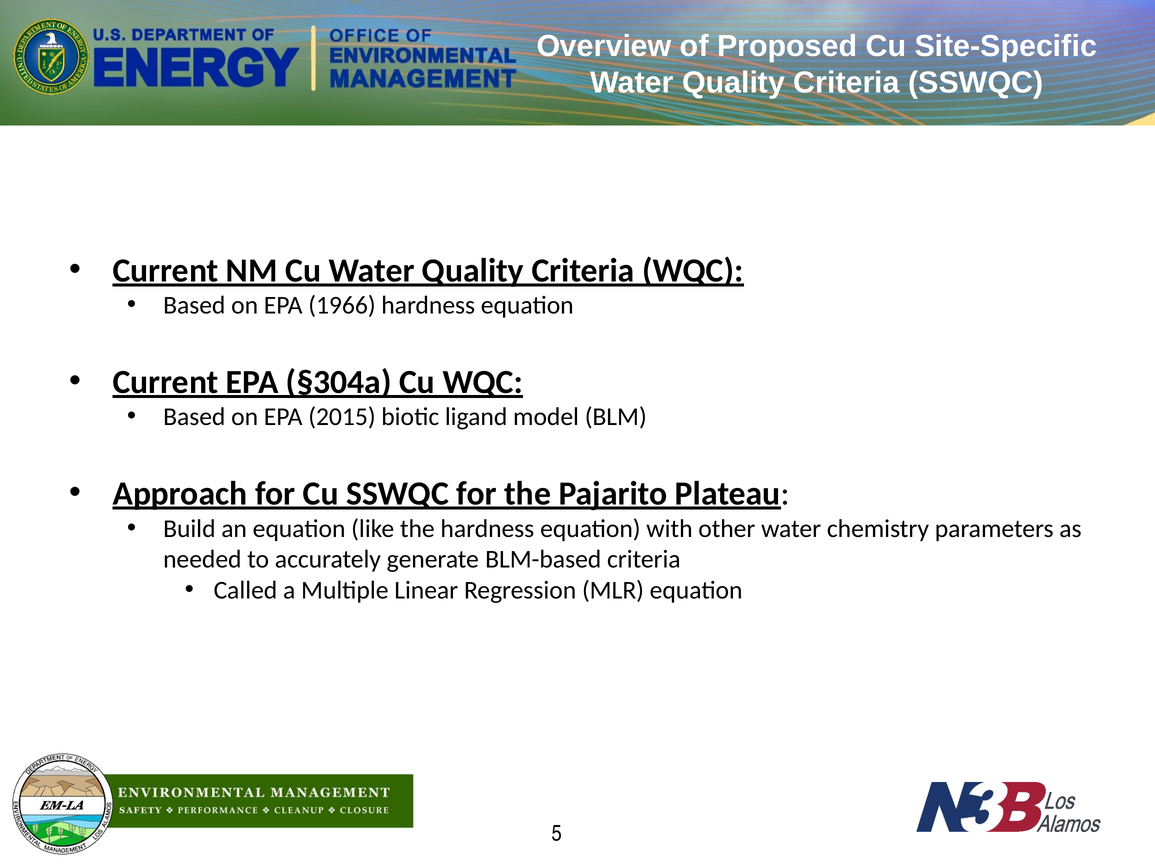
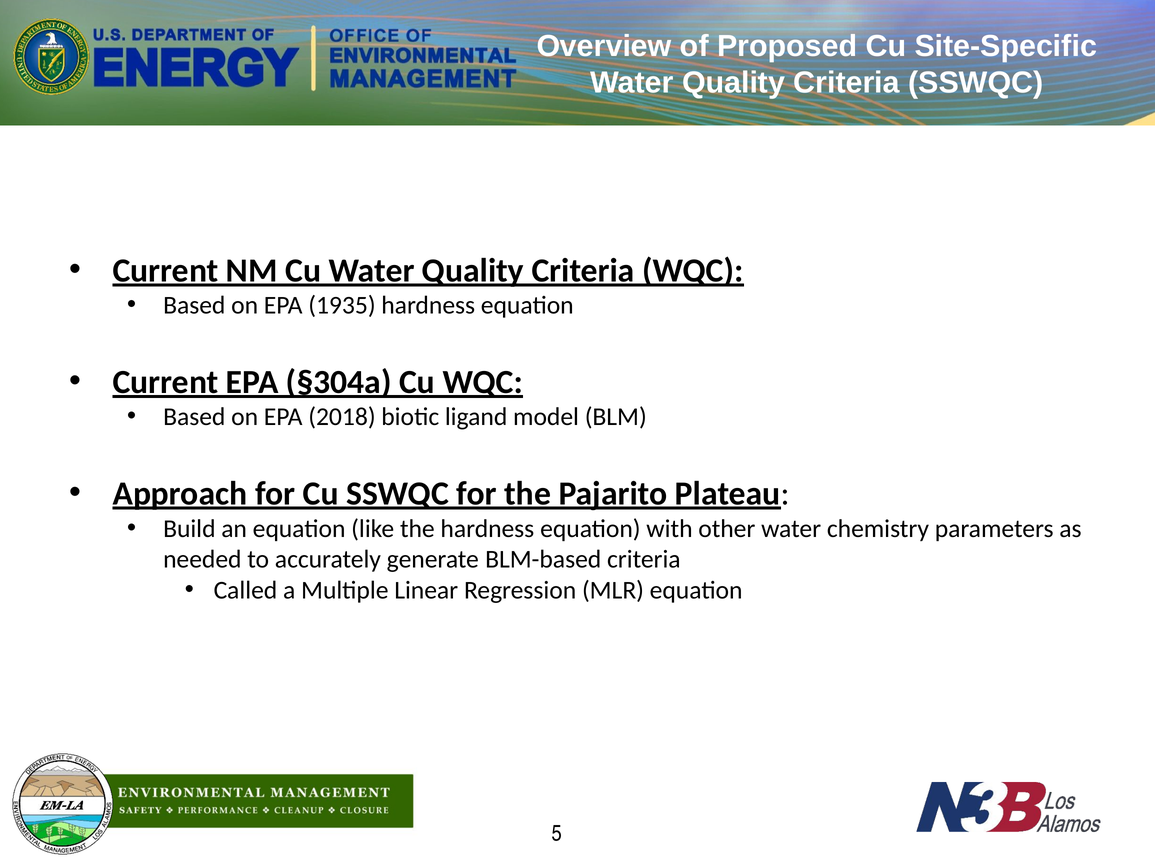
1966: 1966 -> 1935
2015: 2015 -> 2018
